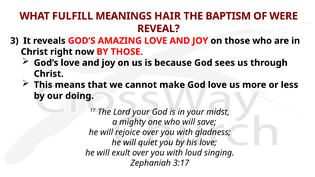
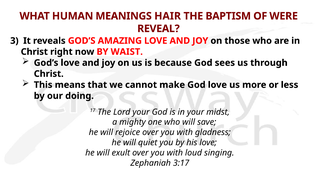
FULFILL: FULFILL -> HUMAN
BY THOSE: THOSE -> WAIST
